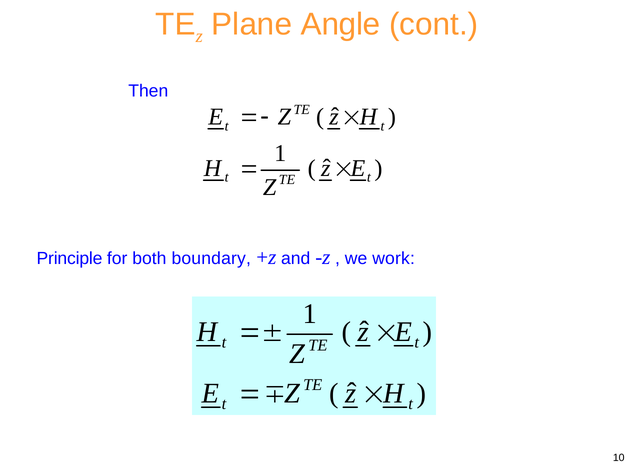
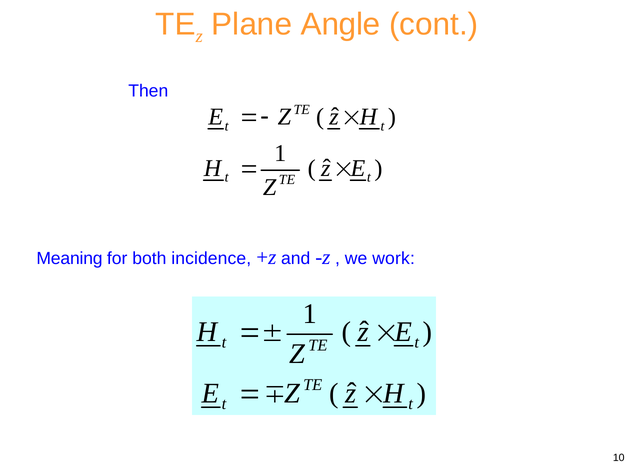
Principle: Principle -> Meaning
boundary: boundary -> incidence
